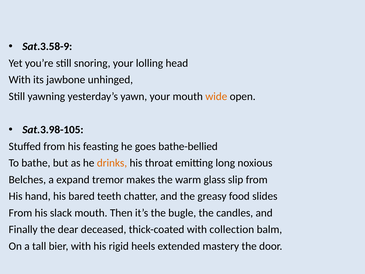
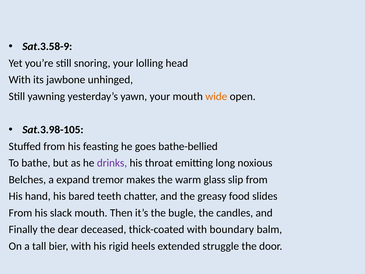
drinks colour: orange -> purple
collection: collection -> boundary
mastery: mastery -> struggle
